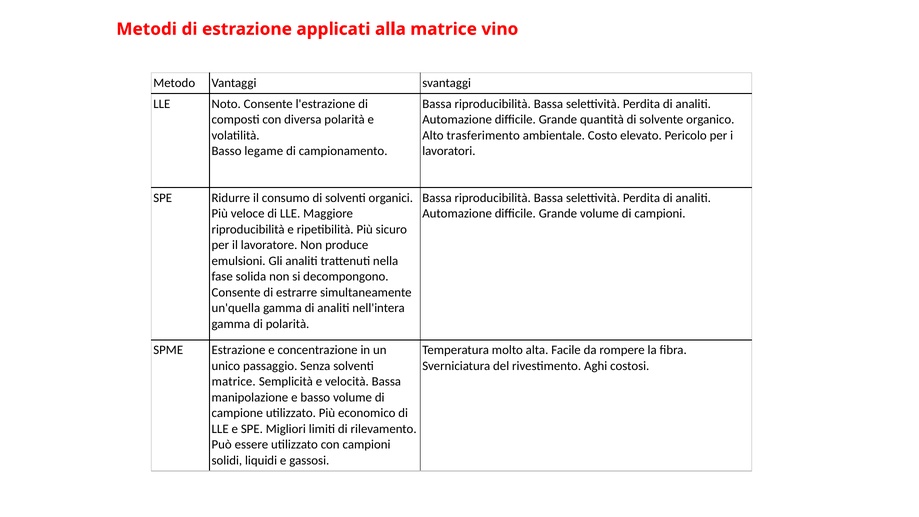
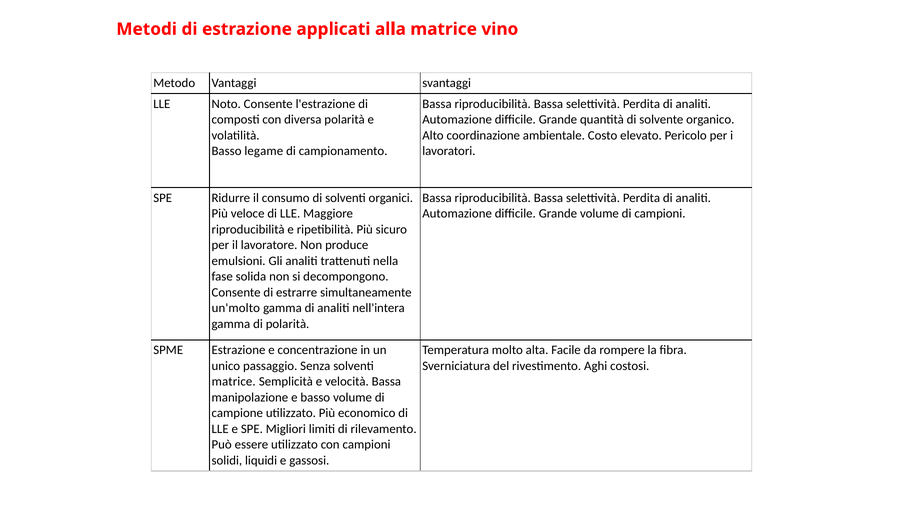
trasferimento: trasferimento -> coordinazione
un'quella: un'quella -> un'molto
